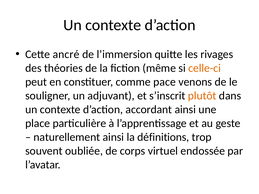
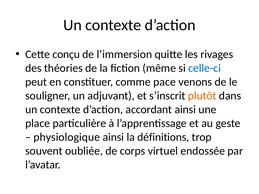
ancré: ancré -> conçu
celle-ci colour: orange -> blue
naturellement: naturellement -> physiologique
